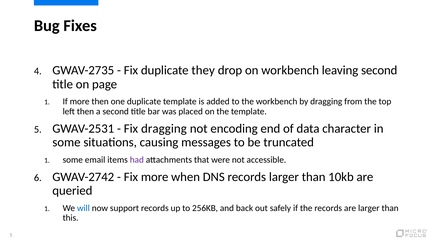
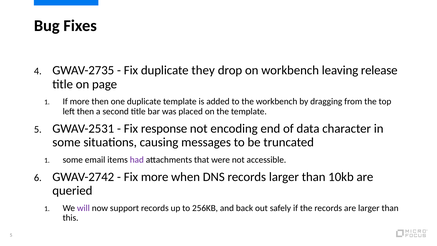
leaving second: second -> release
Fix dragging: dragging -> response
will colour: blue -> purple
